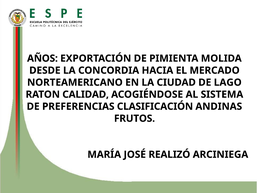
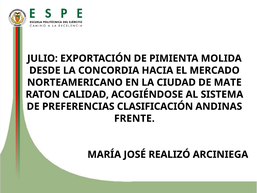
AÑOS: AÑOS -> JULIO
LAGO: LAGO -> MATE
FRUTOS: FRUTOS -> FRENTE
